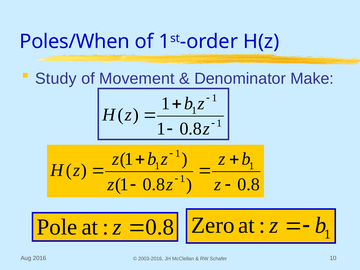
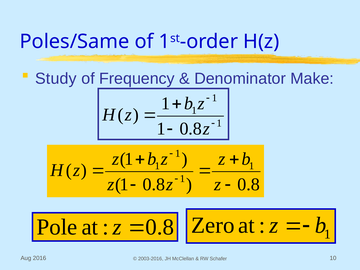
Poles/When: Poles/When -> Poles/Same
Movement: Movement -> Frequency
